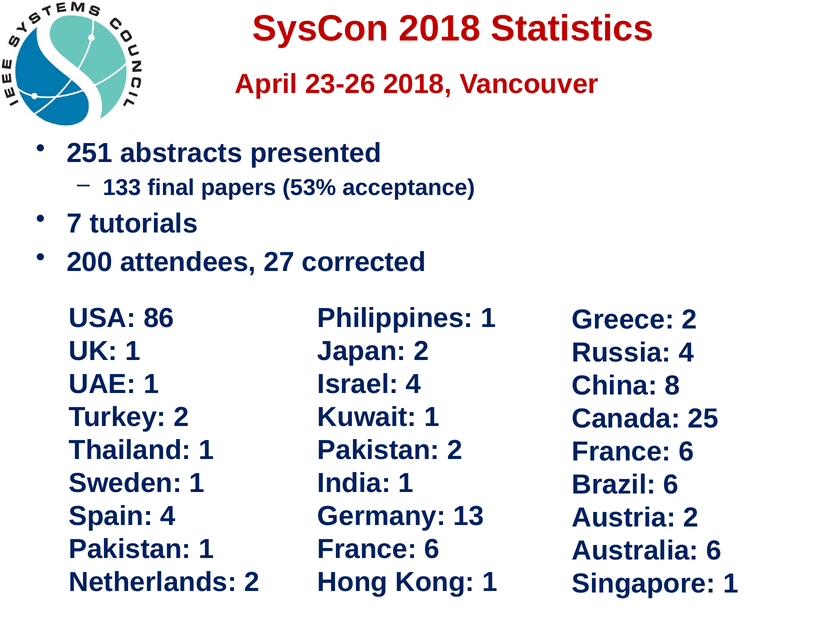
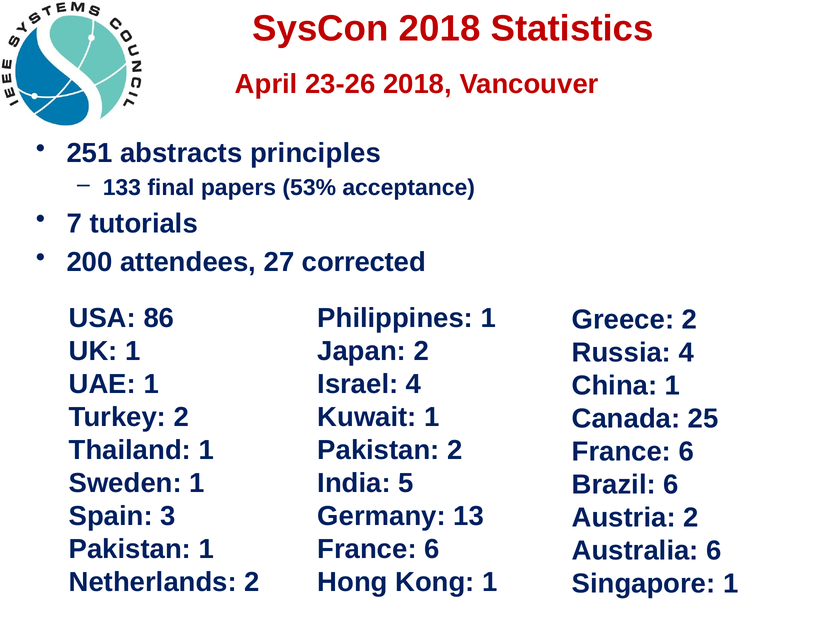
presented: presented -> principles
China 8: 8 -> 1
India 1: 1 -> 5
Spain 4: 4 -> 3
